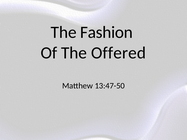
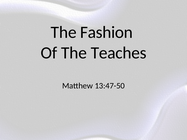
Offered: Offered -> Teaches
